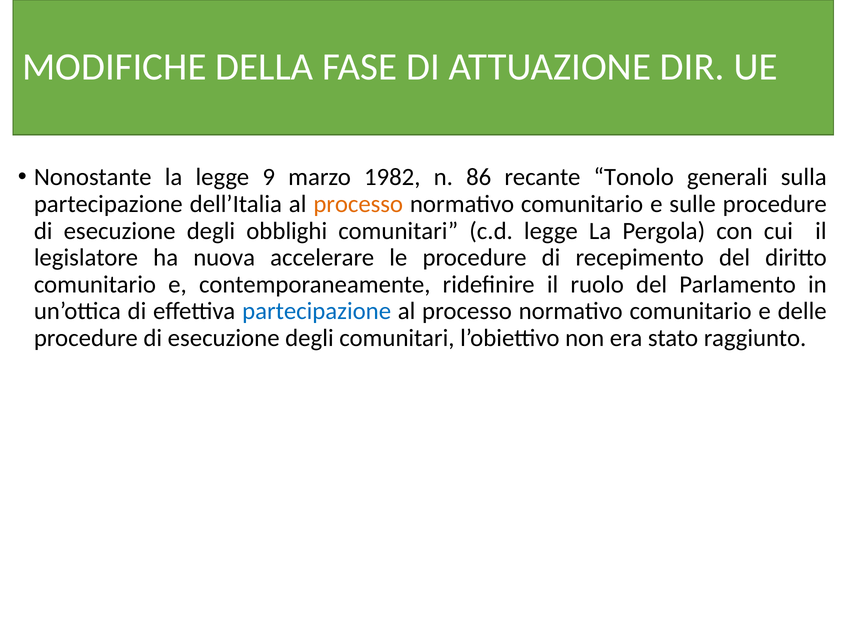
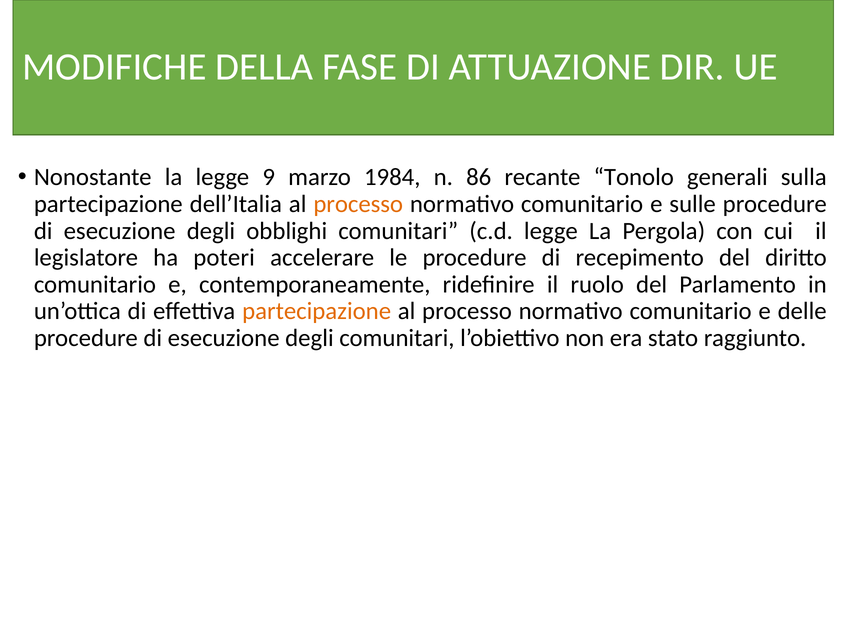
1982: 1982 -> 1984
nuova: nuova -> poteri
partecipazione at (317, 311) colour: blue -> orange
